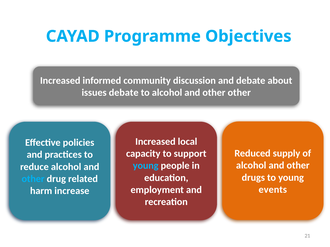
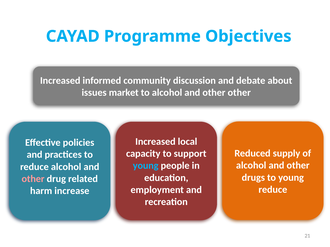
issues debate: debate -> market
other at (33, 179) colour: light blue -> pink
events at (273, 190): events -> reduce
